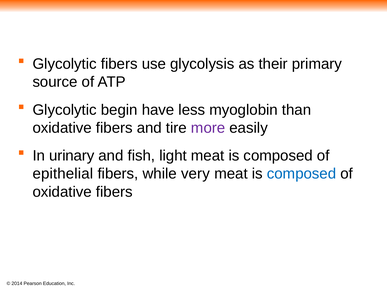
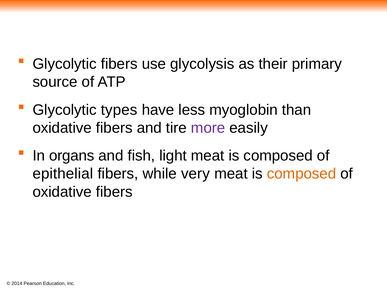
begin: begin -> types
urinary: urinary -> organs
composed at (302, 174) colour: blue -> orange
